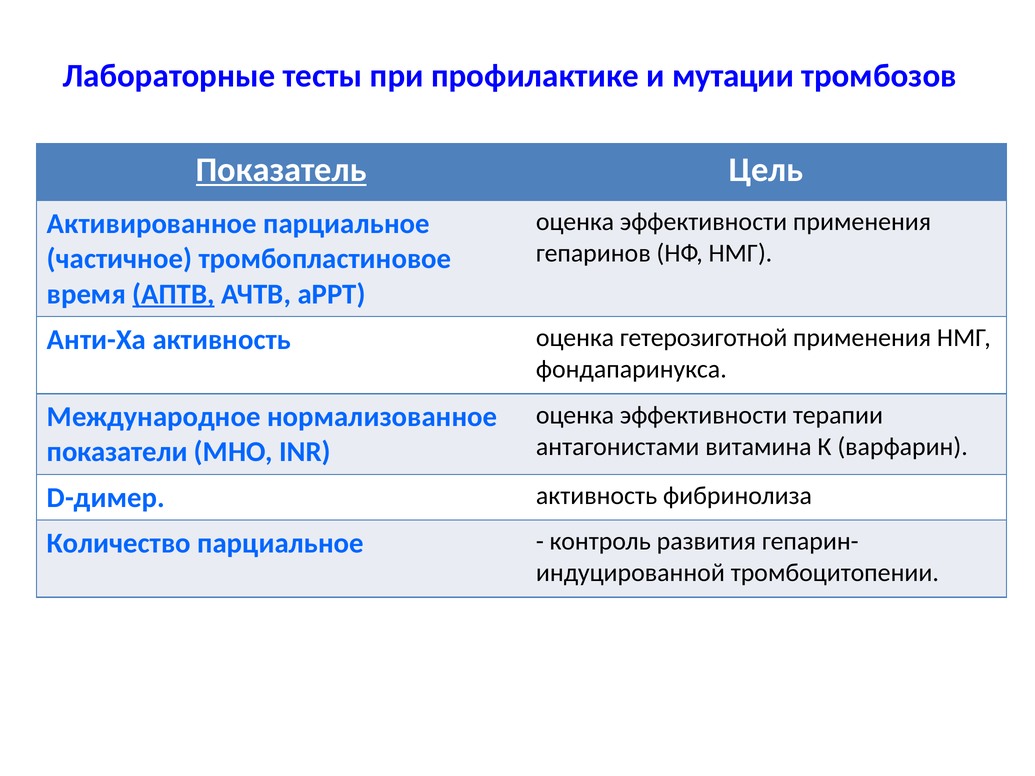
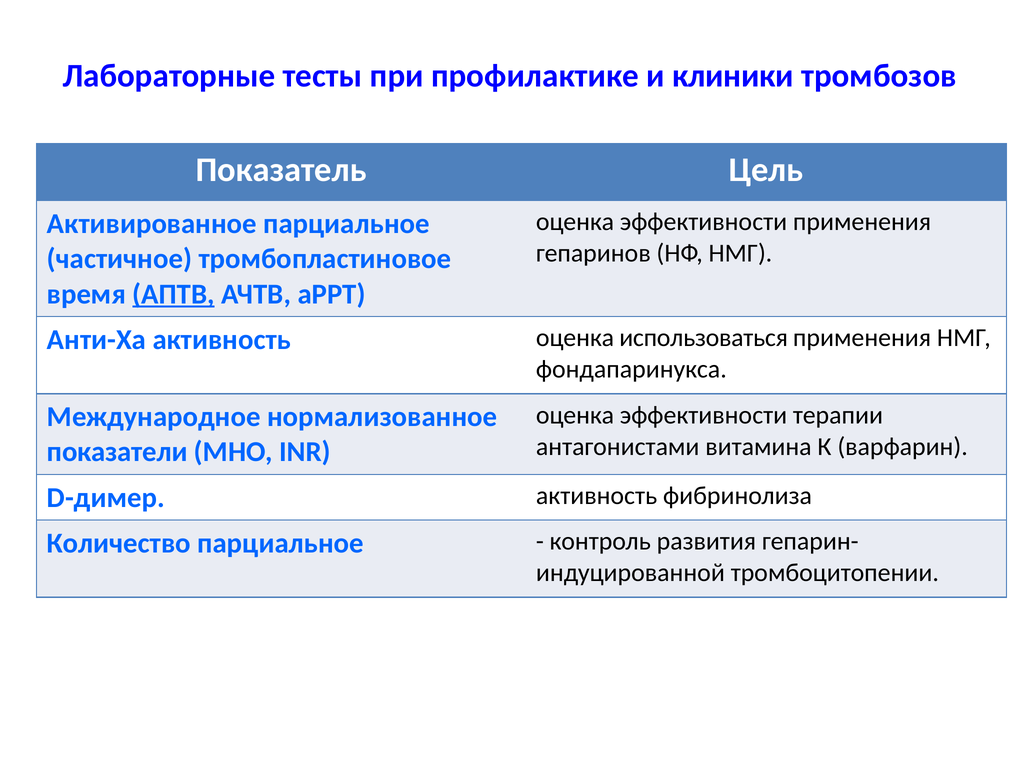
мутации: мутации -> клиники
Показатель underline: present -> none
гетерозиготной: гетерозиготной -> использоваться
